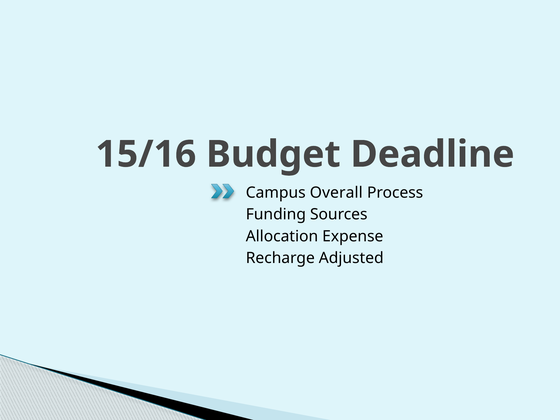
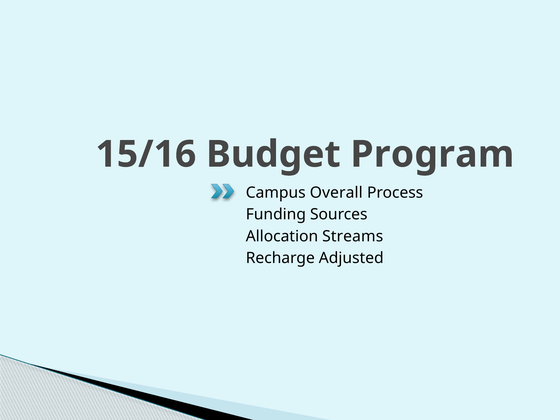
Deadline: Deadline -> Program
Expense: Expense -> Streams
